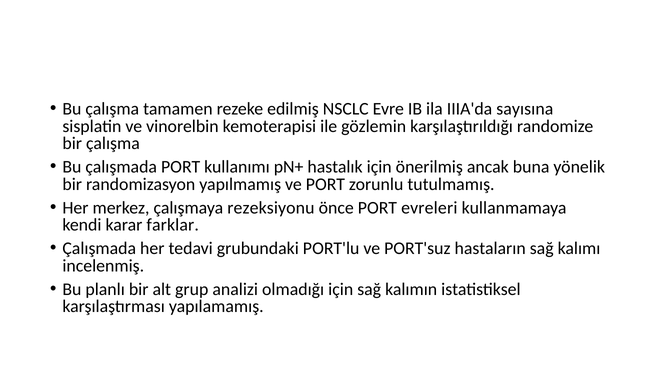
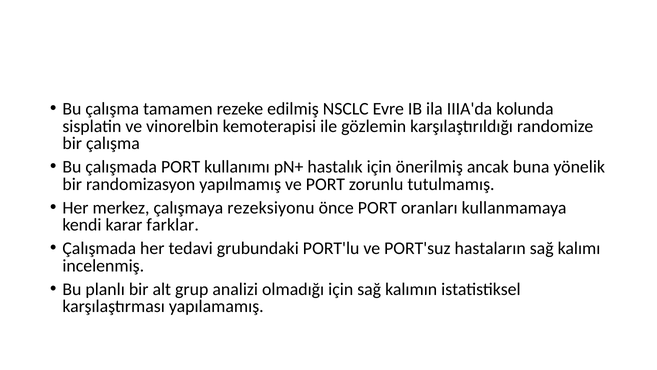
sayısına: sayısına -> kolunda
evreleri: evreleri -> oranları
